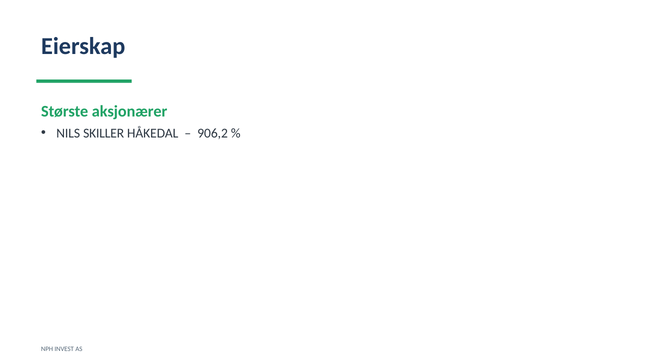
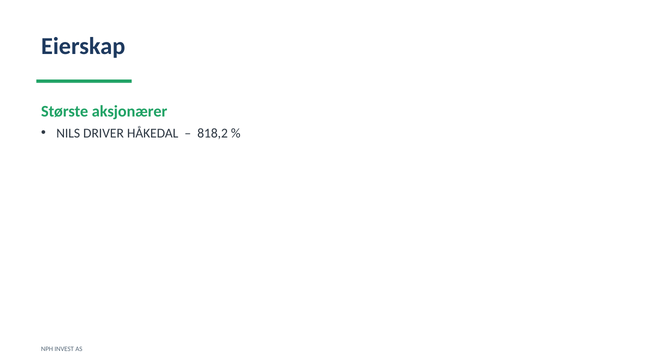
SKILLER: SKILLER -> DRIVER
906,2: 906,2 -> 818,2
